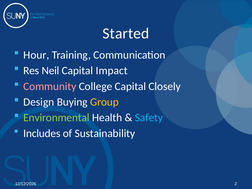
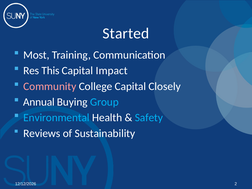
Hour: Hour -> Most
Neil: Neil -> This
Design: Design -> Annual
Group colour: yellow -> light blue
Environmental colour: light green -> light blue
Includes: Includes -> Reviews
